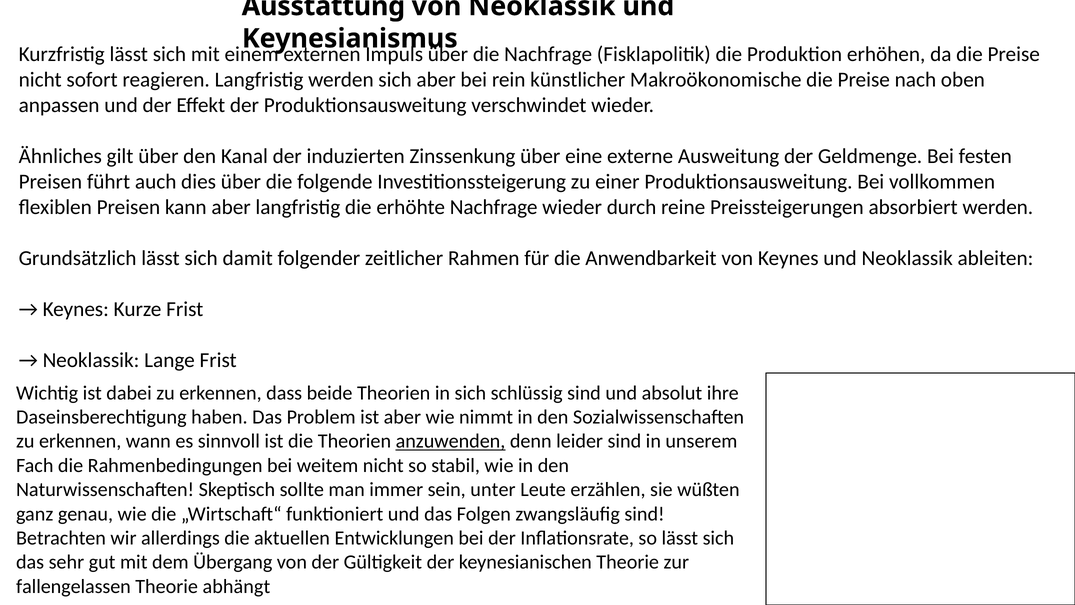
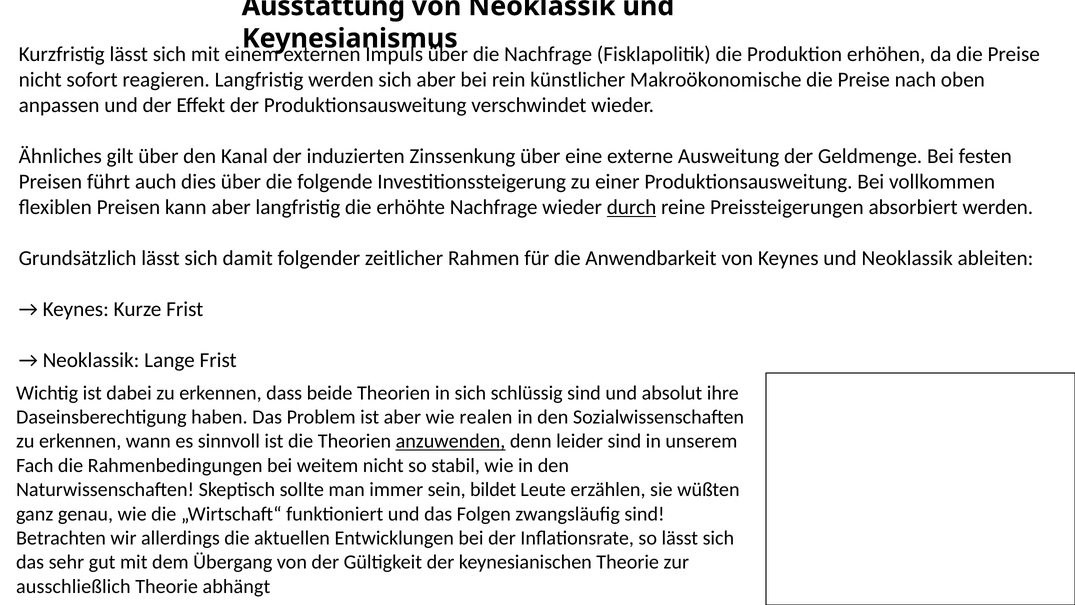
durch underline: none -> present
nimmt: nimmt -> realen
unter: unter -> bildet
fallengelassen: fallengelassen -> ausschließlich
